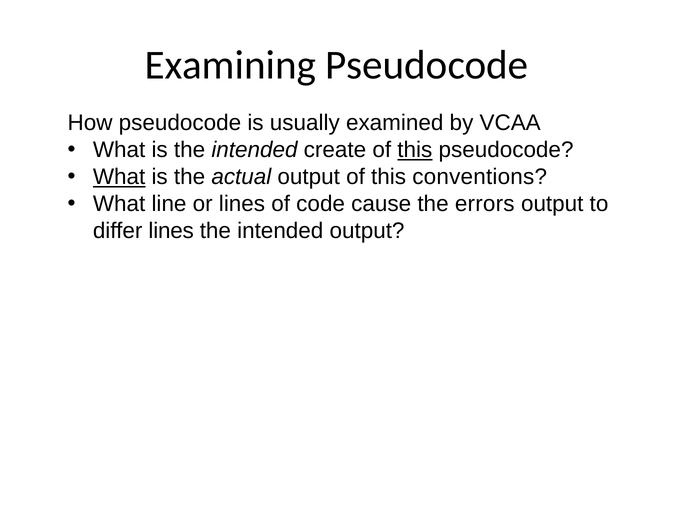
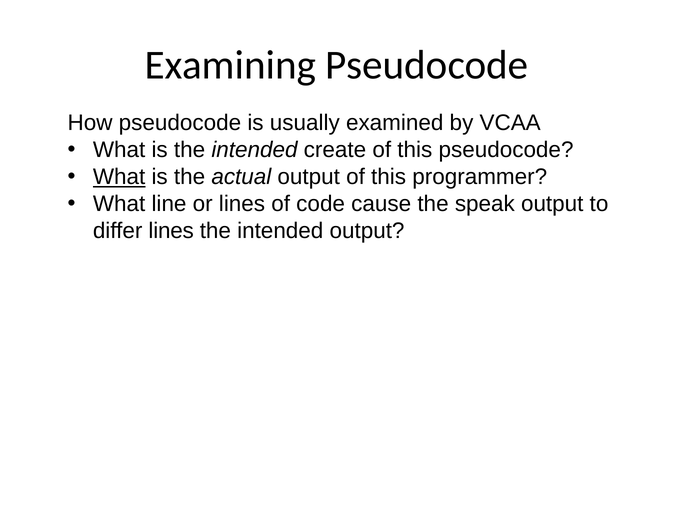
this at (415, 150) underline: present -> none
conventions: conventions -> programmer
errors: errors -> speak
